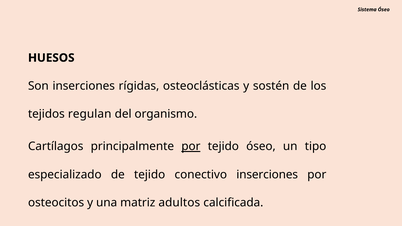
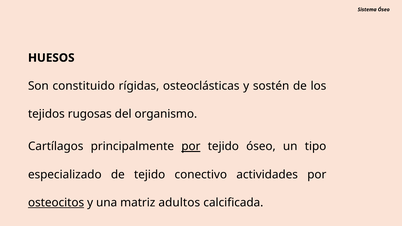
Son inserciones: inserciones -> constituido
regulan: regulan -> rugosas
conectivo inserciones: inserciones -> actividades
osteocitos underline: none -> present
